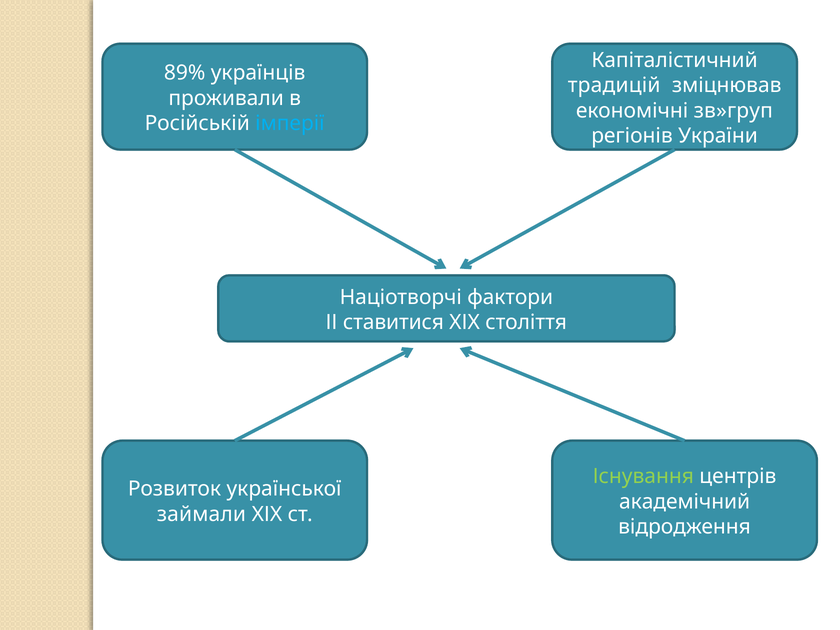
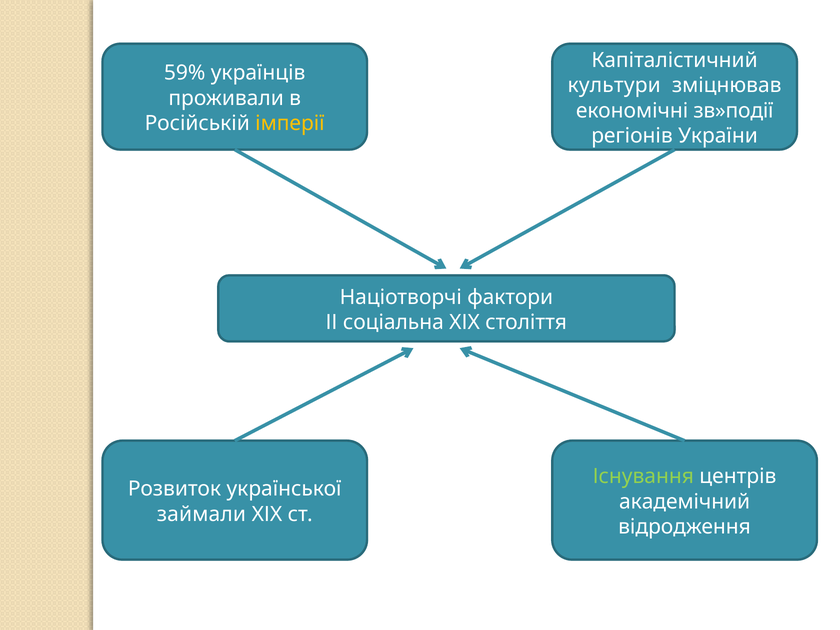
89%: 89% -> 59%
традицій: традицій -> культури
зв»груп: зв»груп -> зв»події
імперії colour: light blue -> yellow
ставитися: ставитися -> соціальна
